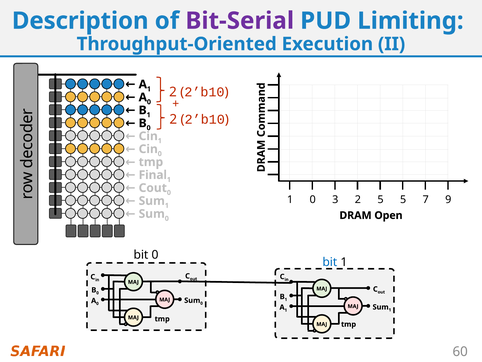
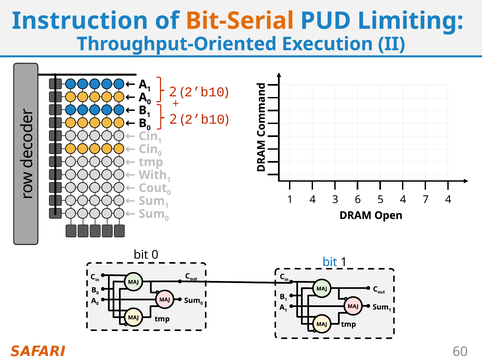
Description: Description -> Instruction
Bit-Serial colour: purple -> orange
Final: Final -> With
1 0: 0 -> 4
3 2: 2 -> 6
5 5: 5 -> 4
7 9: 9 -> 4
